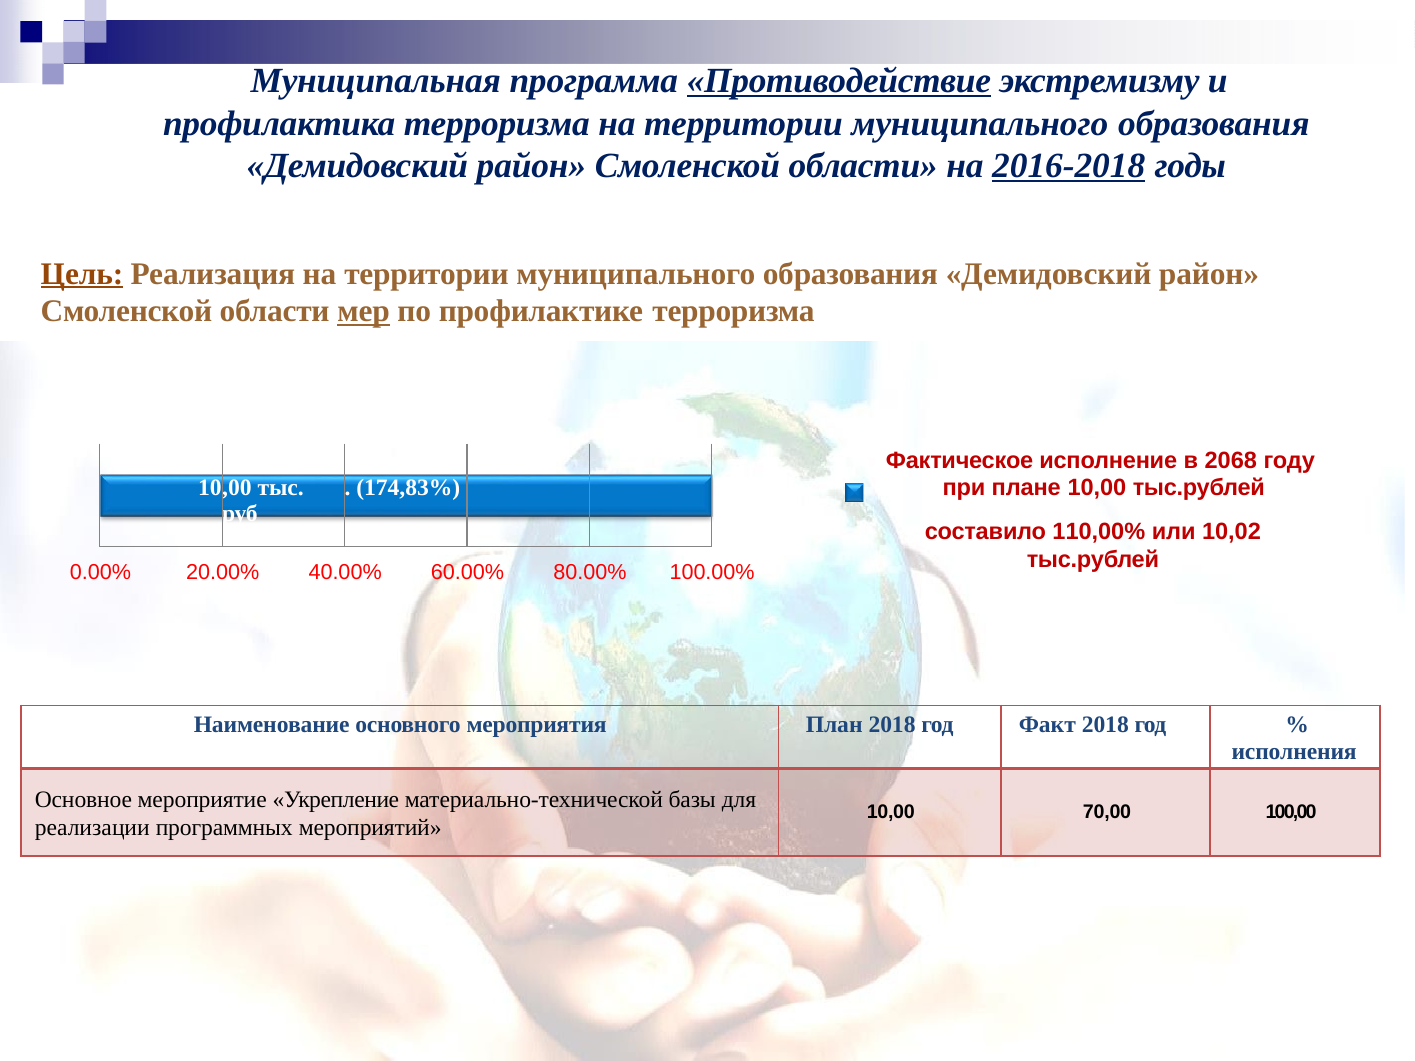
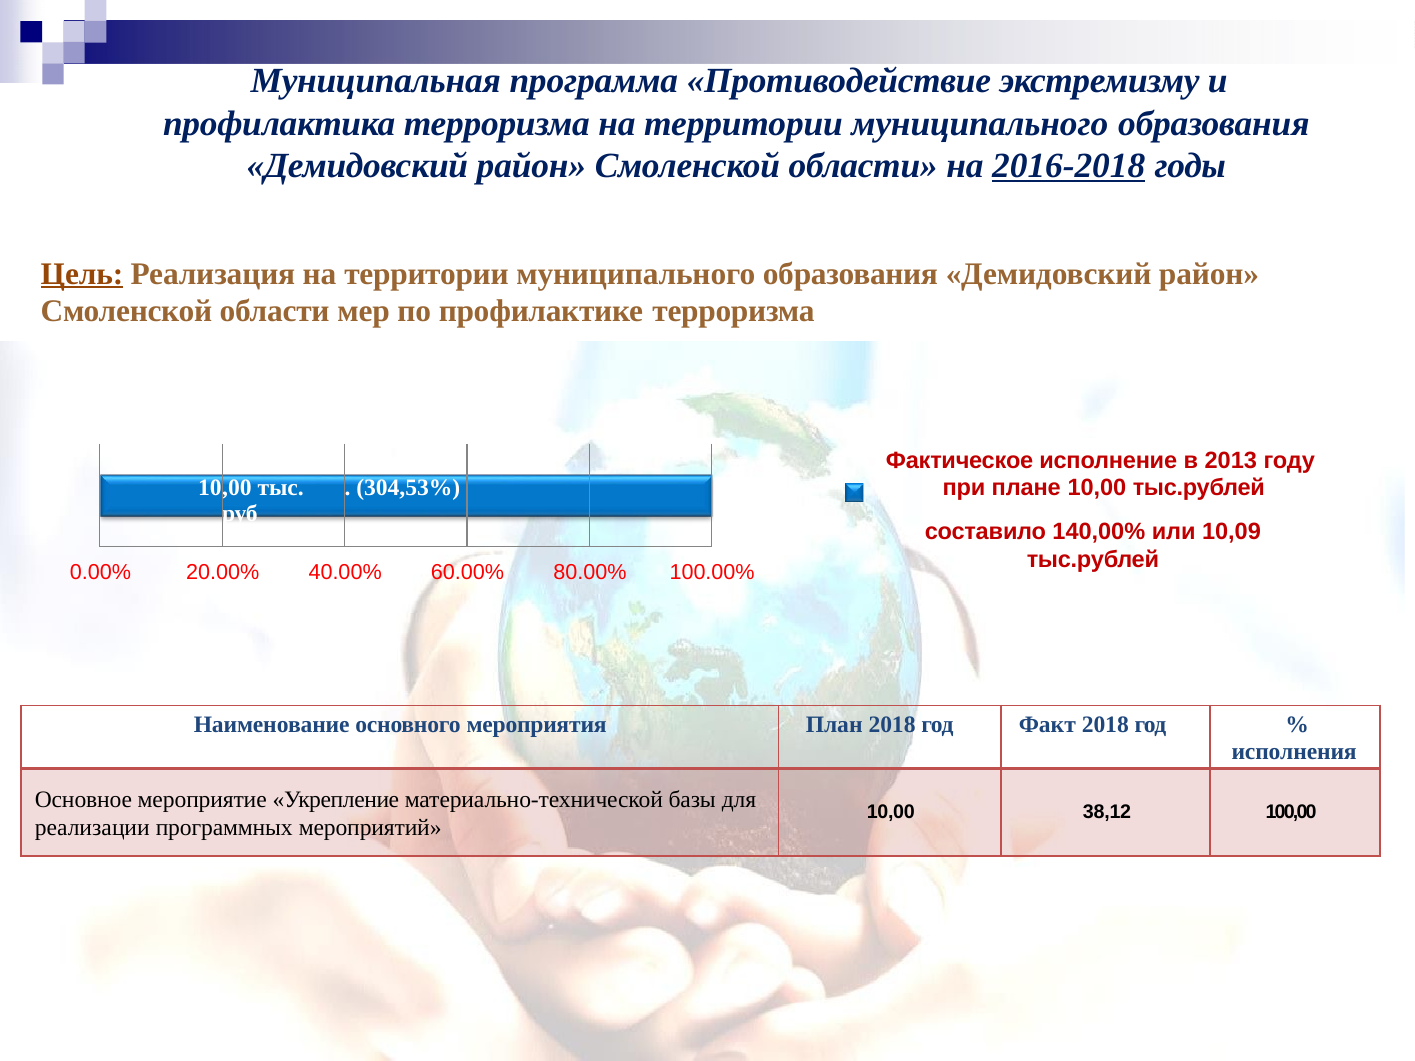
Противодействие underline: present -> none
мер underline: present -> none
2068: 2068 -> 2013
174,83%: 174,83% -> 304,53%
110,00%: 110,00% -> 140,00%
10,02: 10,02 -> 10,09
70,00: 70,00 -> 38,12
